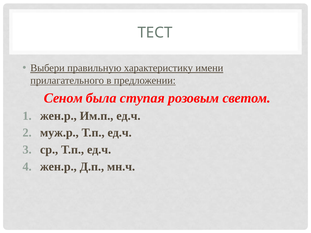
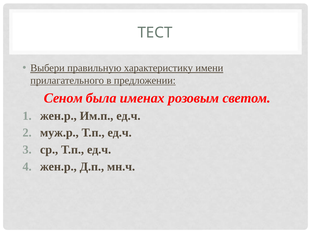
ступая: ступая -> именах
